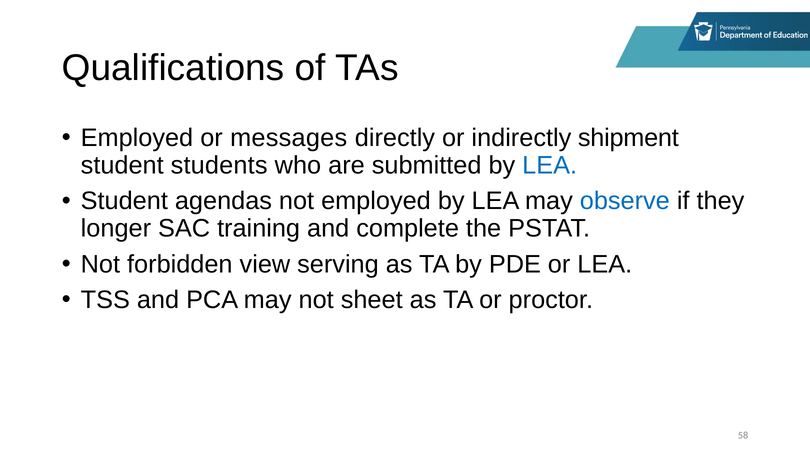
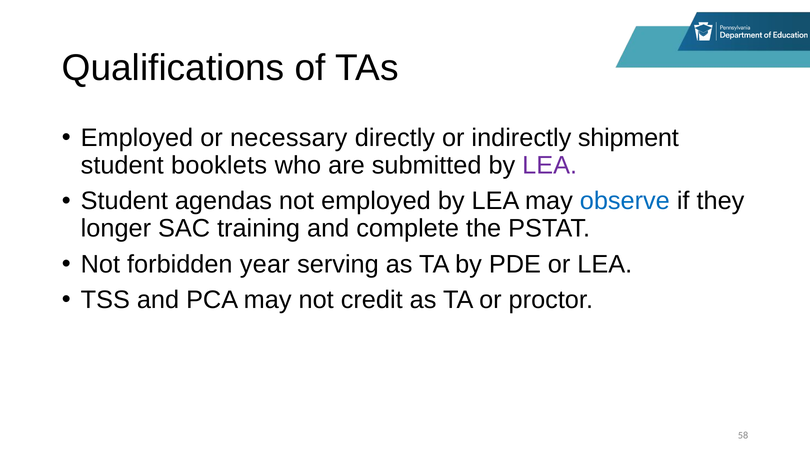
messages: messages -> necessary
students: students -> booklets
LEA at (550, 165) colour: blue -> purple
view: view -> year
sheet: sheet -> credit
